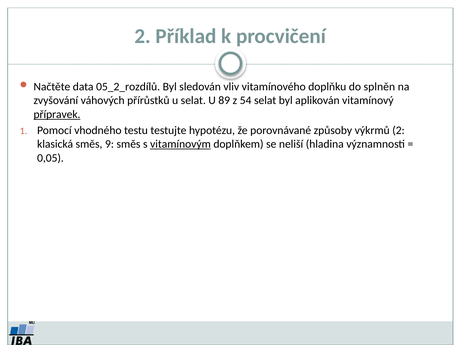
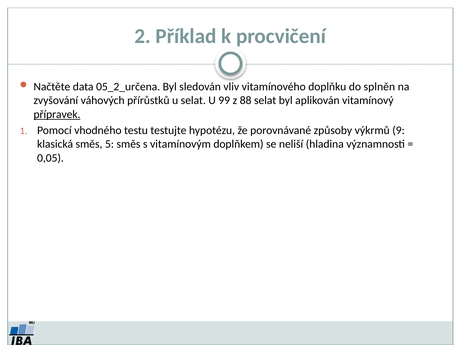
05_2_rozdílů: 05_2_rozdílů -> 05_2_určena
89: 89 -> 99
54: 54 -> 88
výkrmů 2: 2 -> 9
9: 9 -> 5
vitamínovým underline: present -> none
